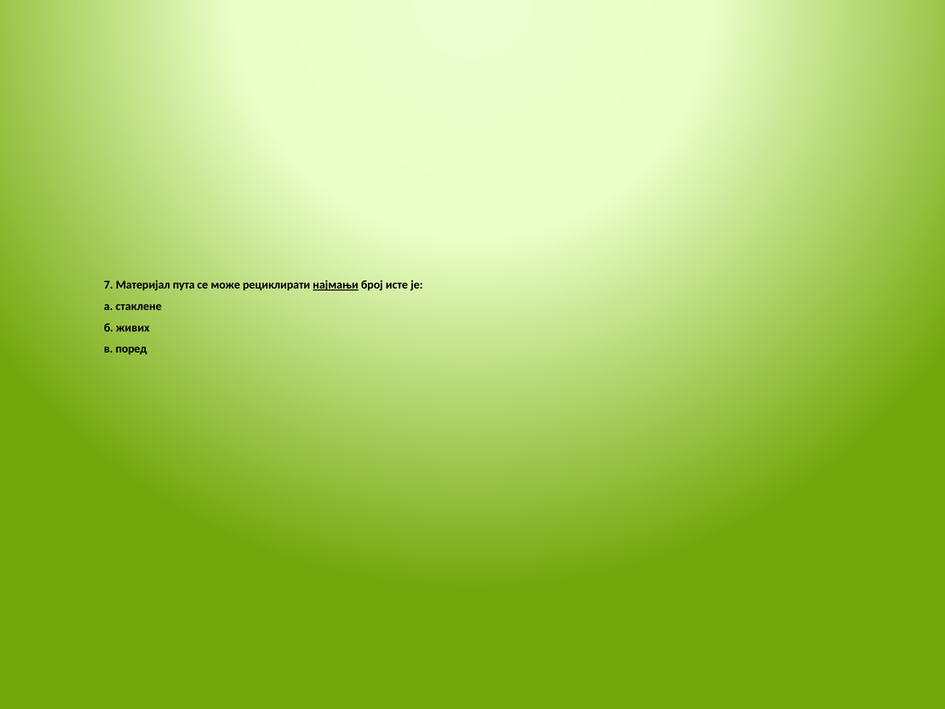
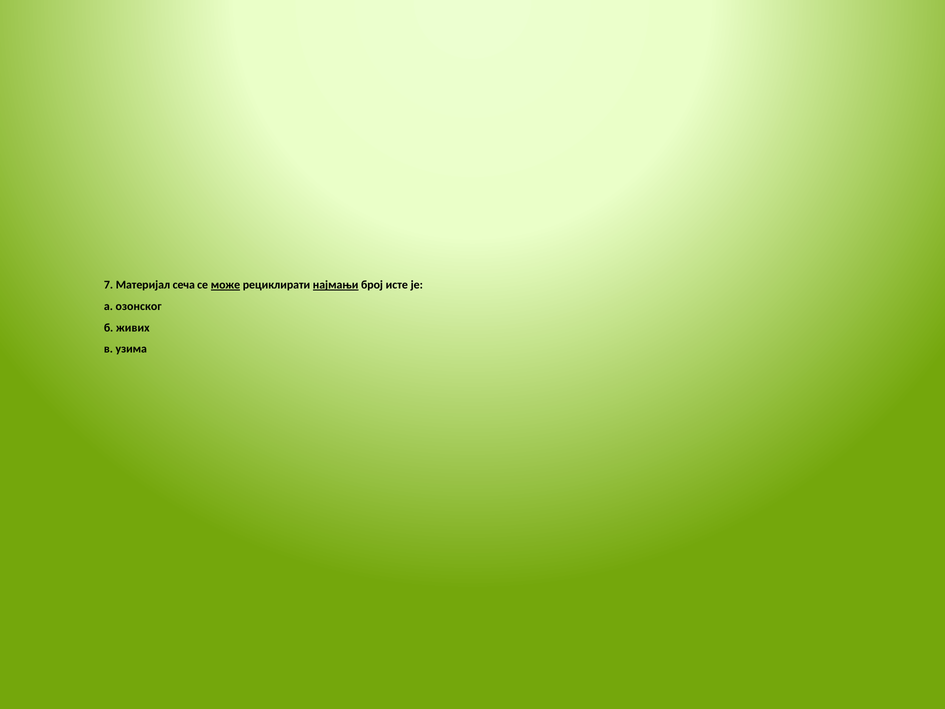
пута: пута -> сеча
може underline: none -> present
стаклене: стаклене -> озонског
поред: поред -> узима
